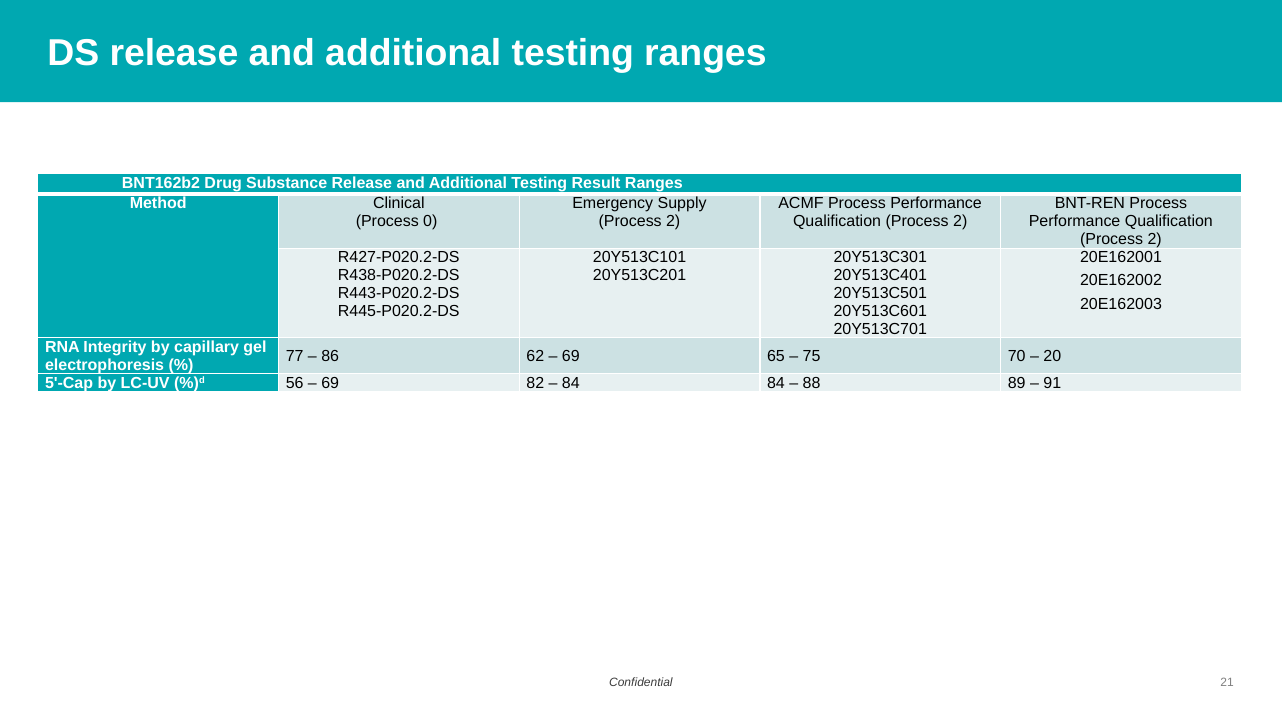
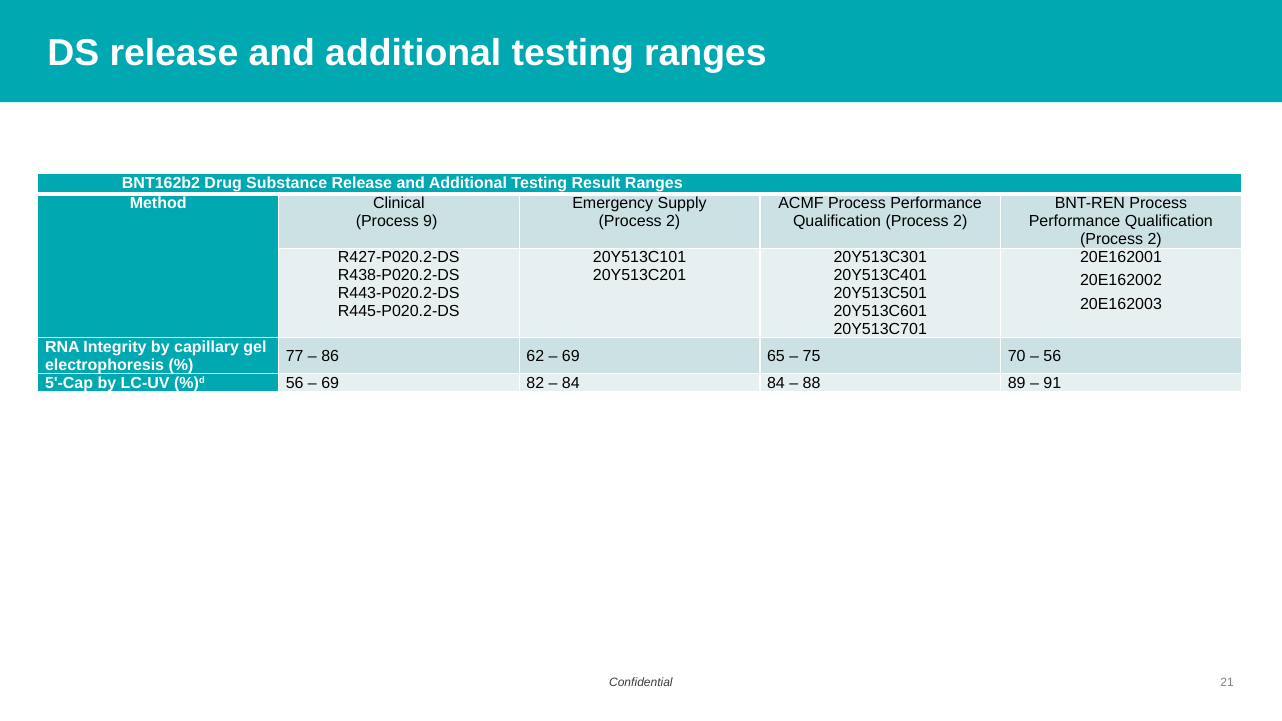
0: 0 -> 9
20 at (1052, 356): 20 -> 56
